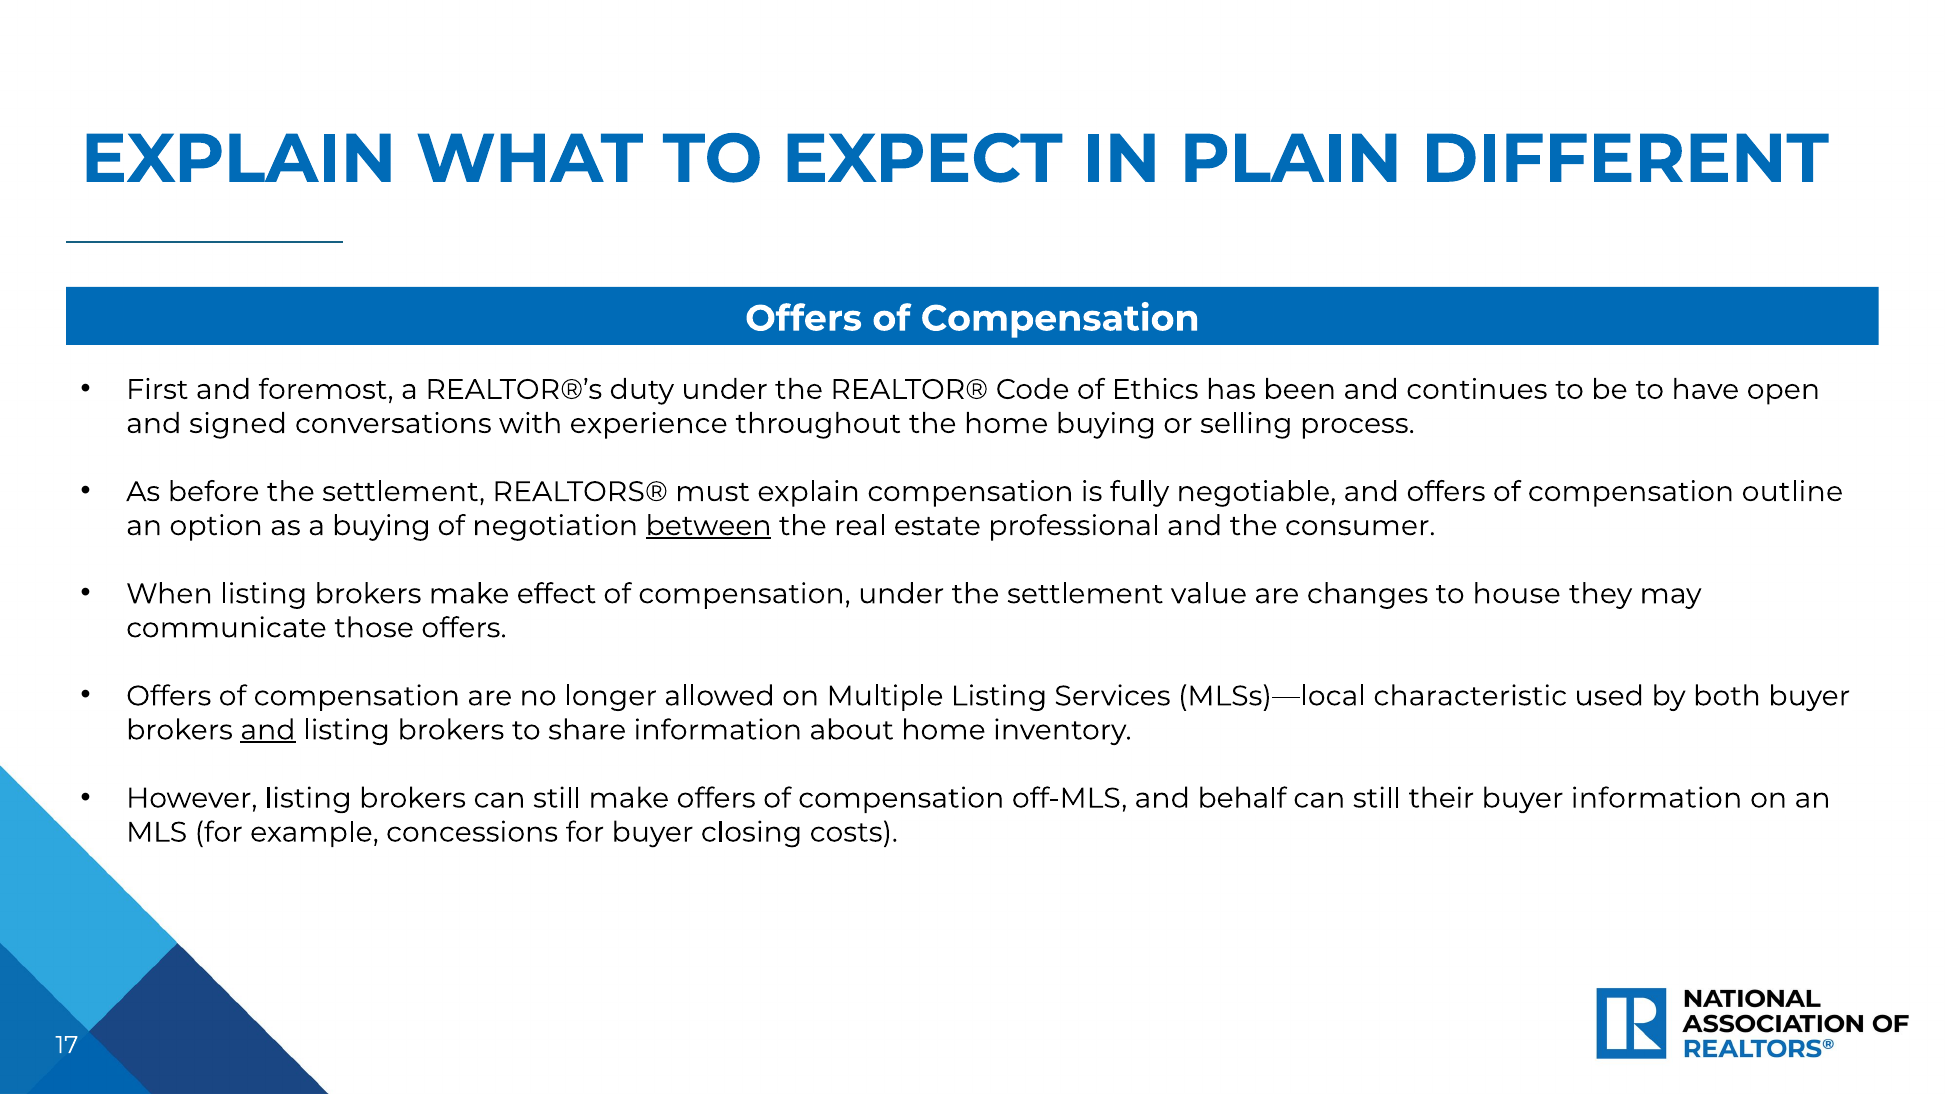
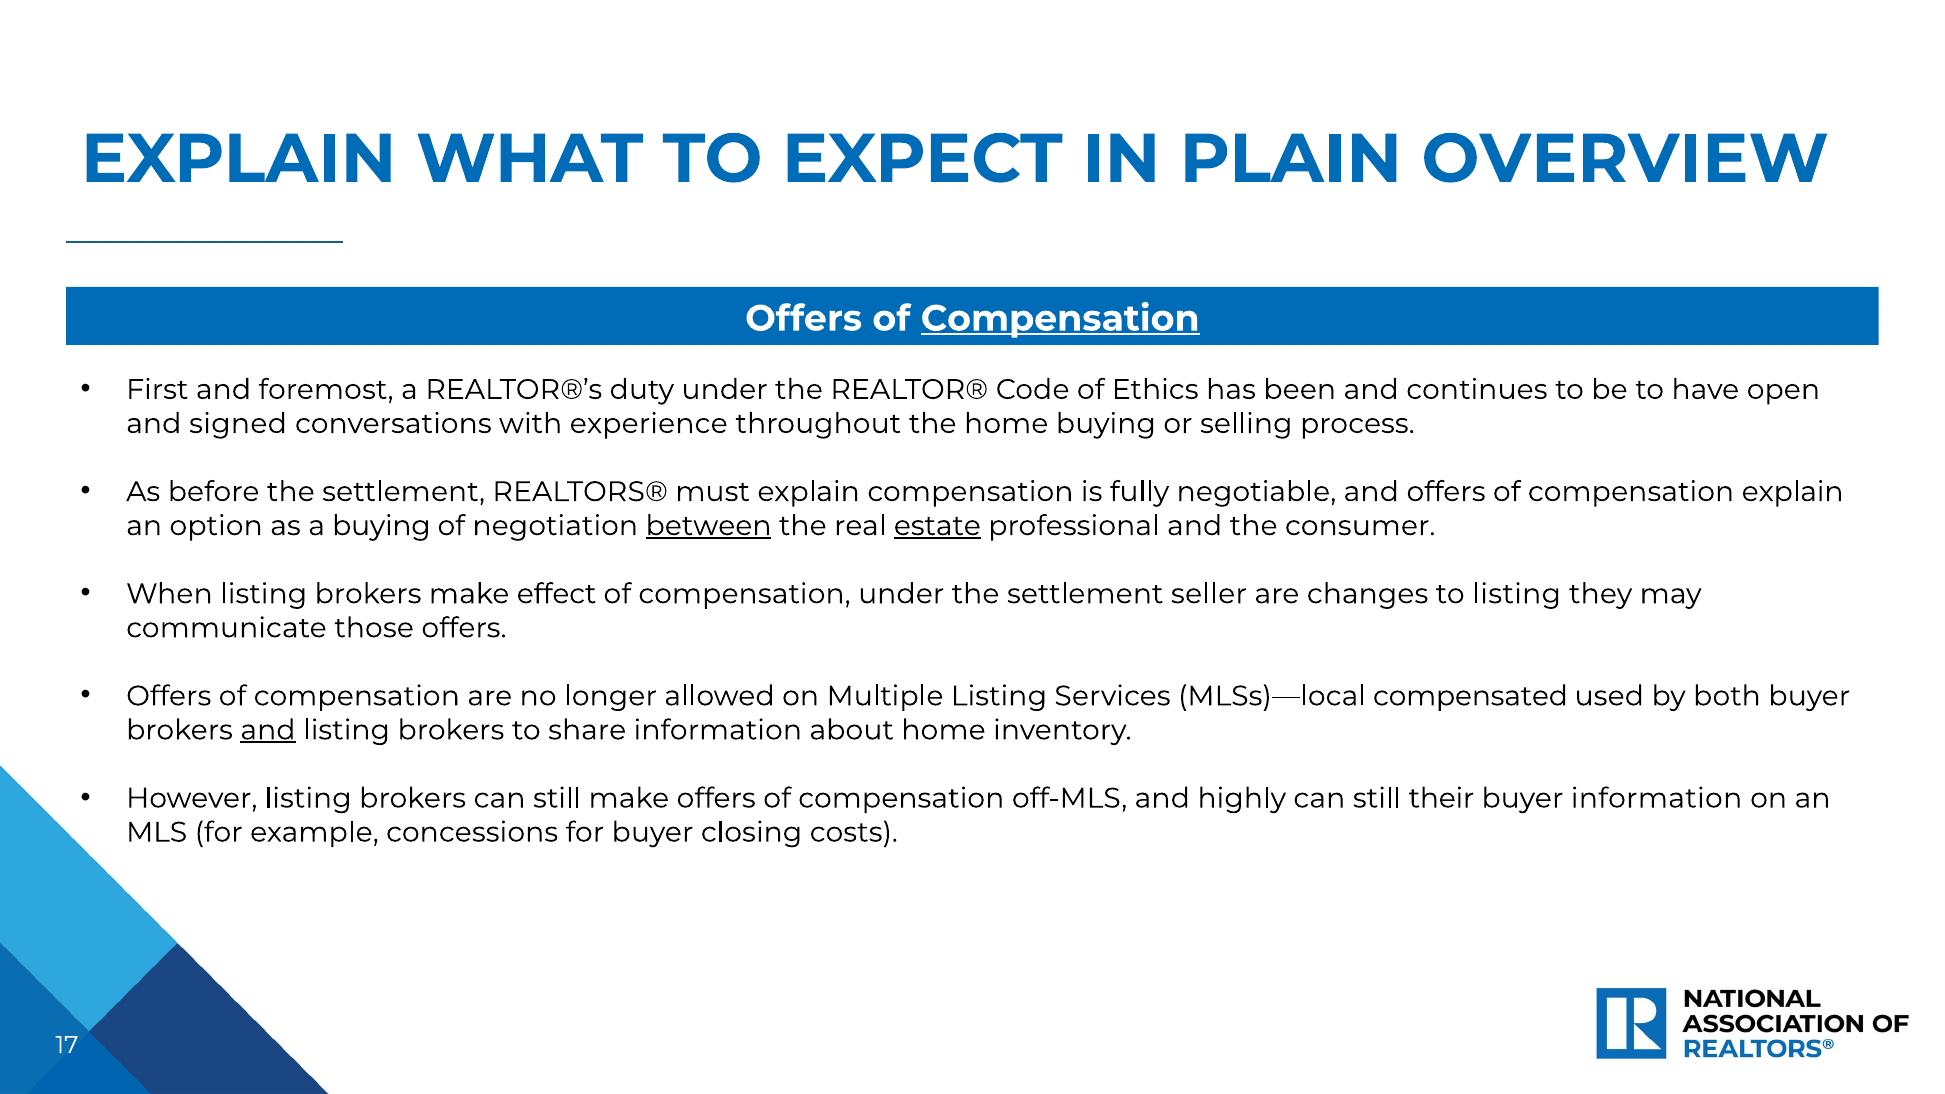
DIFFERENT: DIFFERENT -> OVERVIEW
Compensation at (1060, 319) underline: none -> present
compensation outline: outline -> explain
estate underline: none -> present
value: value -> seller
to house: house -> listing
characteristic: characteristic -> compensated
behalf: behalf -> highly
